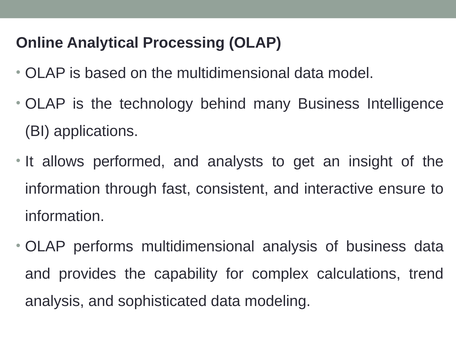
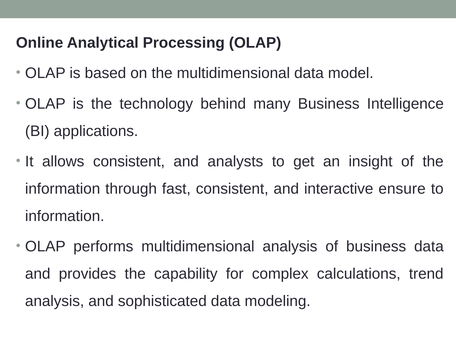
allows performed: performed -> consistent
